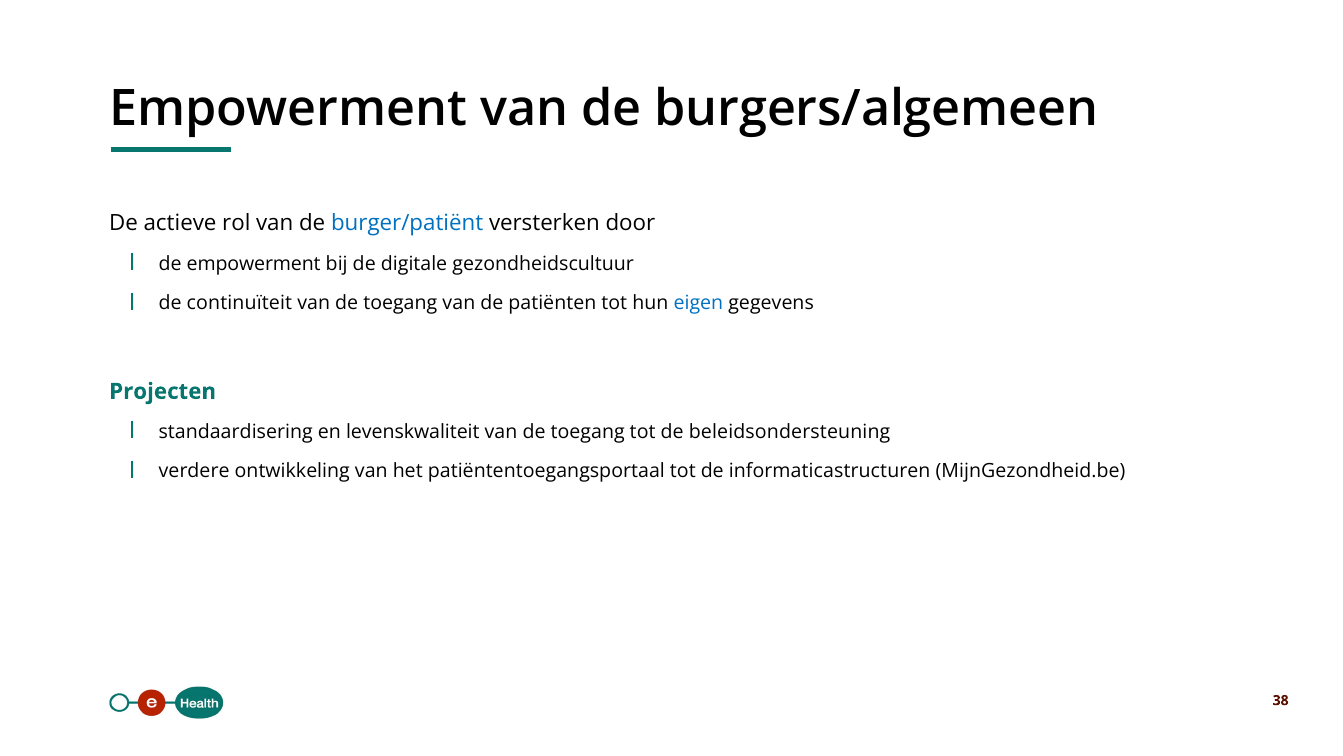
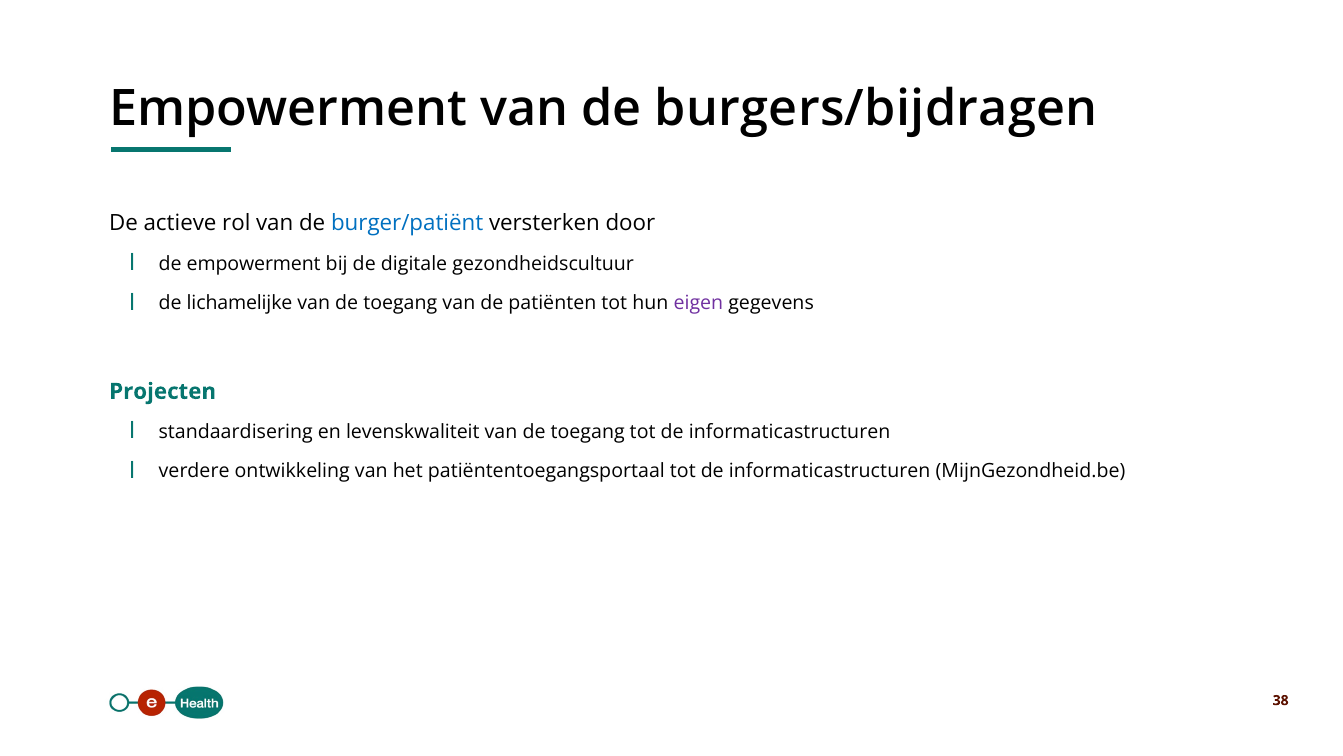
burgers/algemeen: burgers/algemeen -> burgers/bijdragen
continuïteit: continuïteit -> lichamelijke
eigen colour: blue -> purple
toegang tot de beleidsondersteuning: beleidsondersteuning -> informaticastructuren
